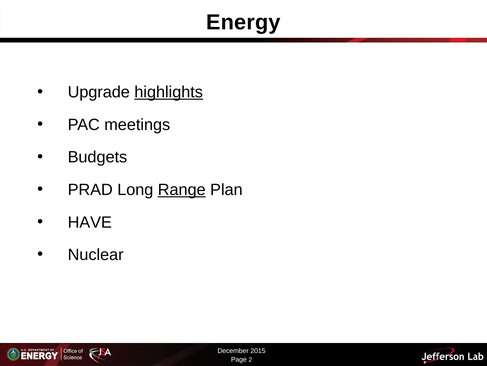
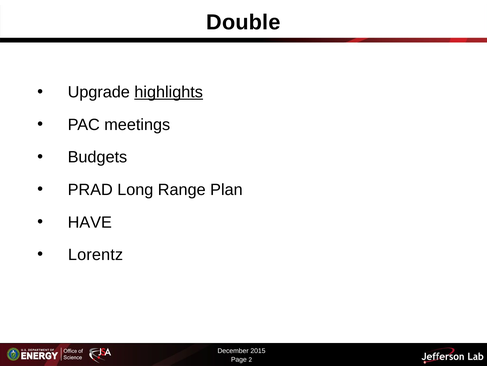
Energy: Energy -> Double
Range underline: present -> none
Nuclear: Nuclear -> Lorentz
